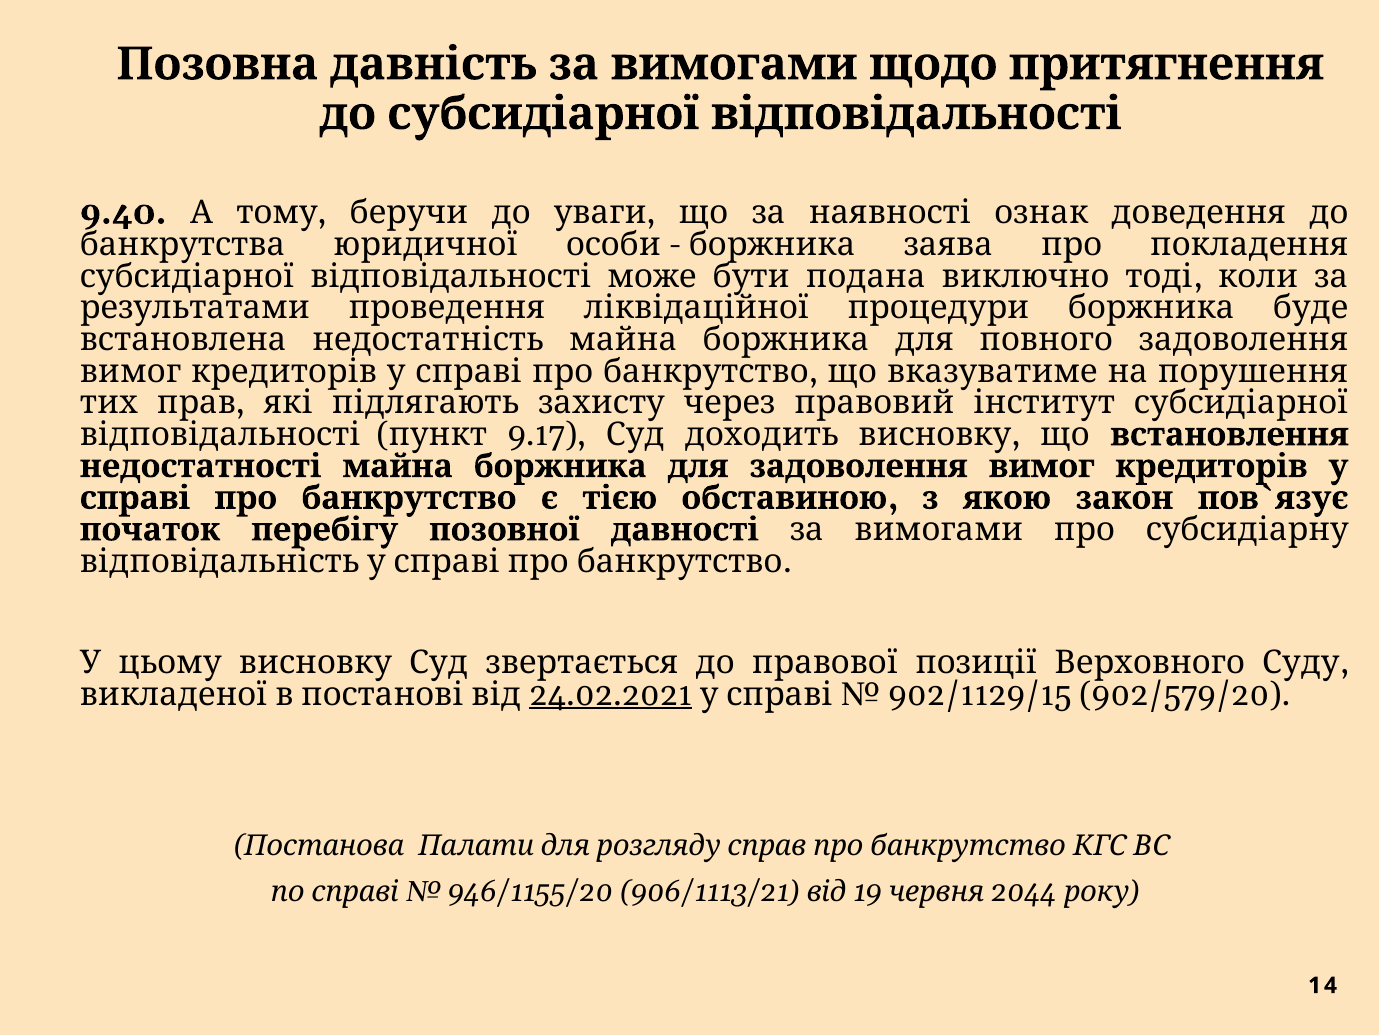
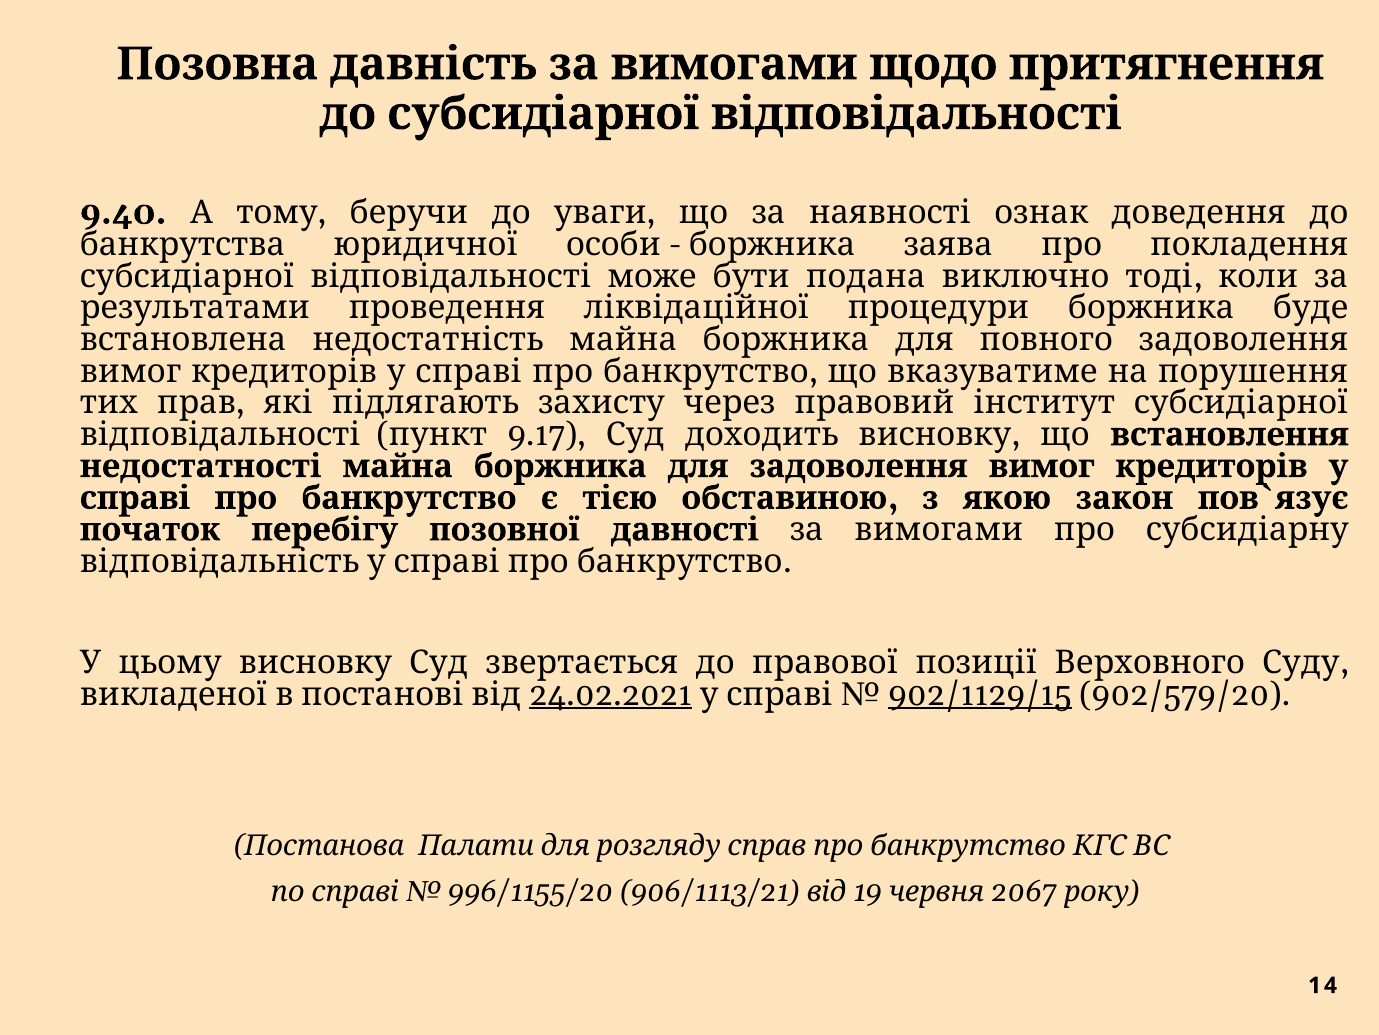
902/1129/15 underline: none -> present
946/1155/20: 946/1155/20 -> 996/1155/20
2044: 2044 -> 2067
